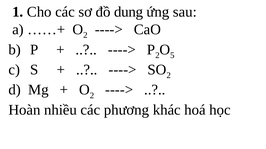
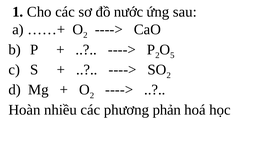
dung: dung -> nước
khác: khác -> phản
